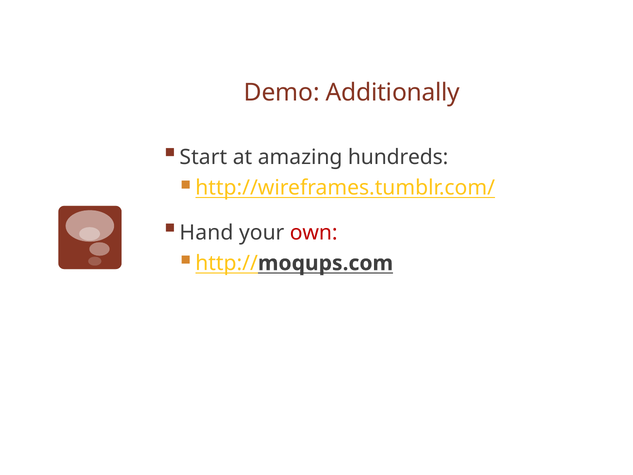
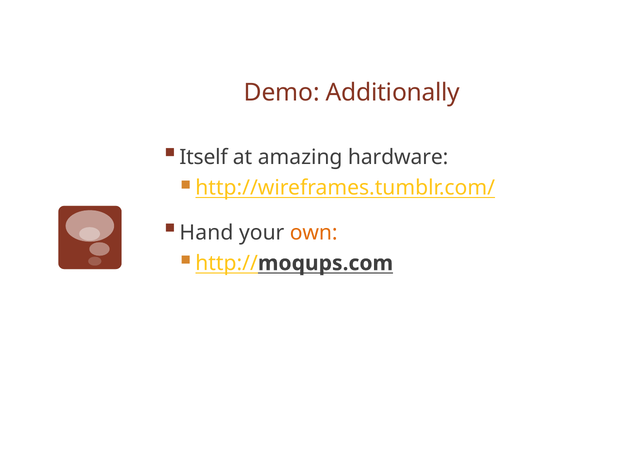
Start: Start -> Itself
hundreds: hundreds -> hardware
own colour: red -> orange
